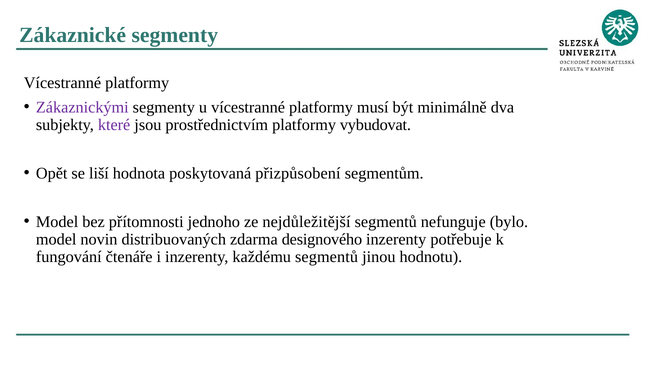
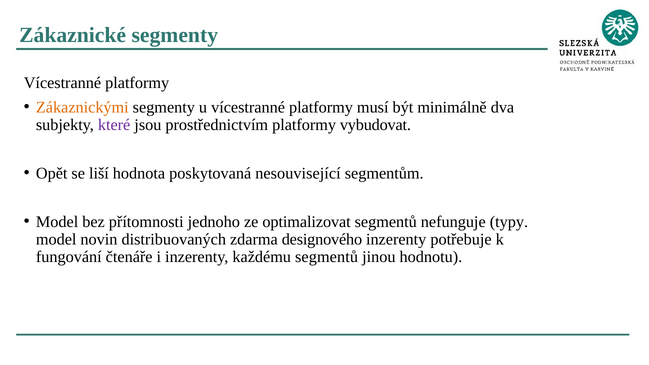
Zákaznickými colour: purple -> orange
přizpůsobení: přizpůsobení -> nesouvisející
nejdůležitější: nejdůležitější -> optimalizovat
bylo: bylo -> typy
